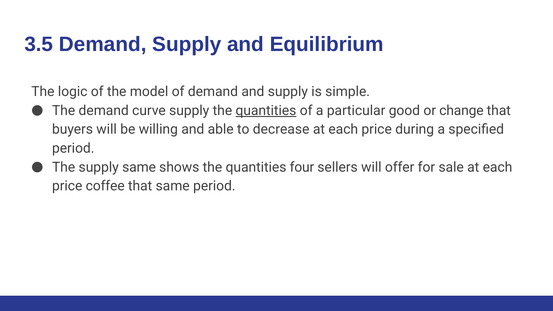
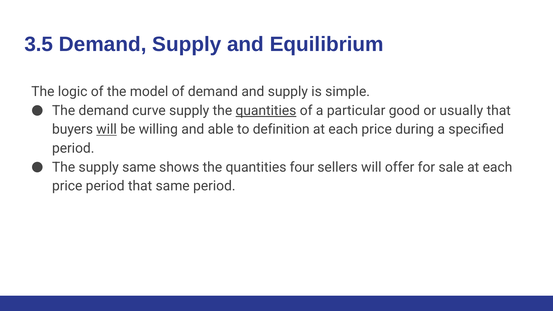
change: change -> usually
will at (107, 129) underline: none -> present
decrease: decrease -> definition
price coffee: coffee -> period
